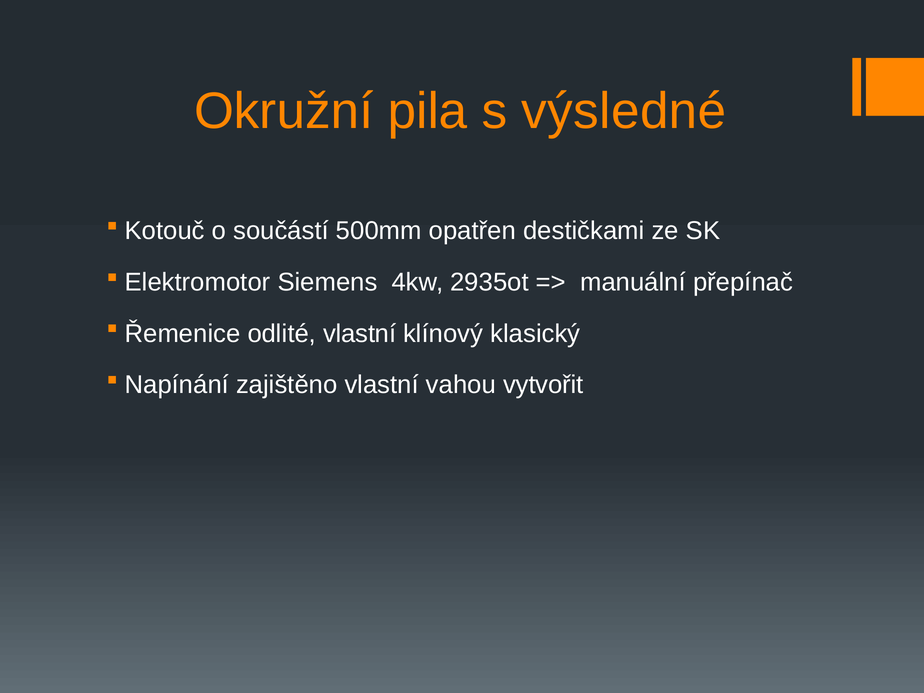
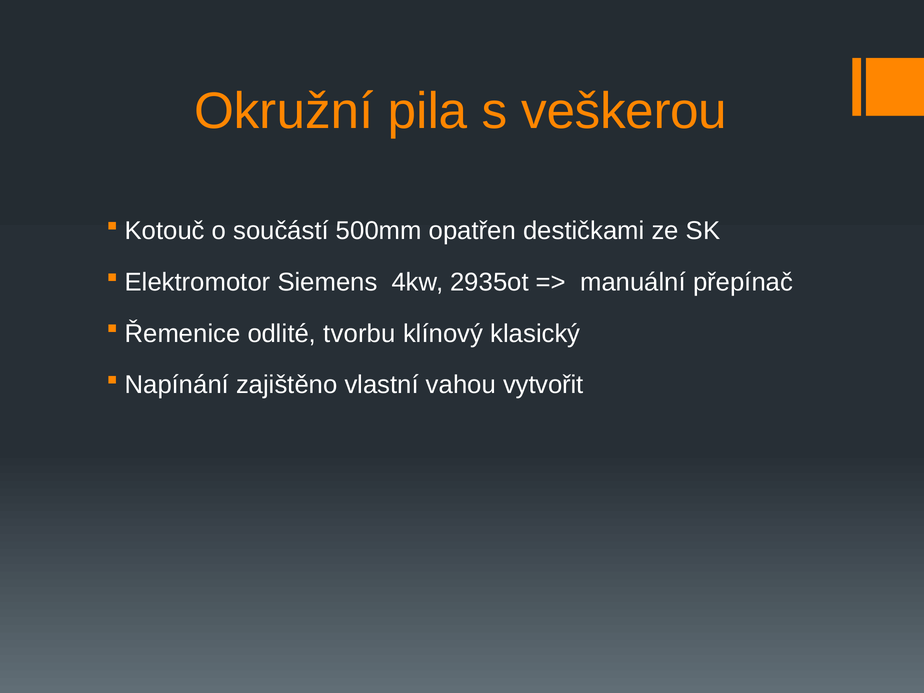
výsledné: výsledné -> veškerou
odlité vlastní: vlastní -> tvorbu
